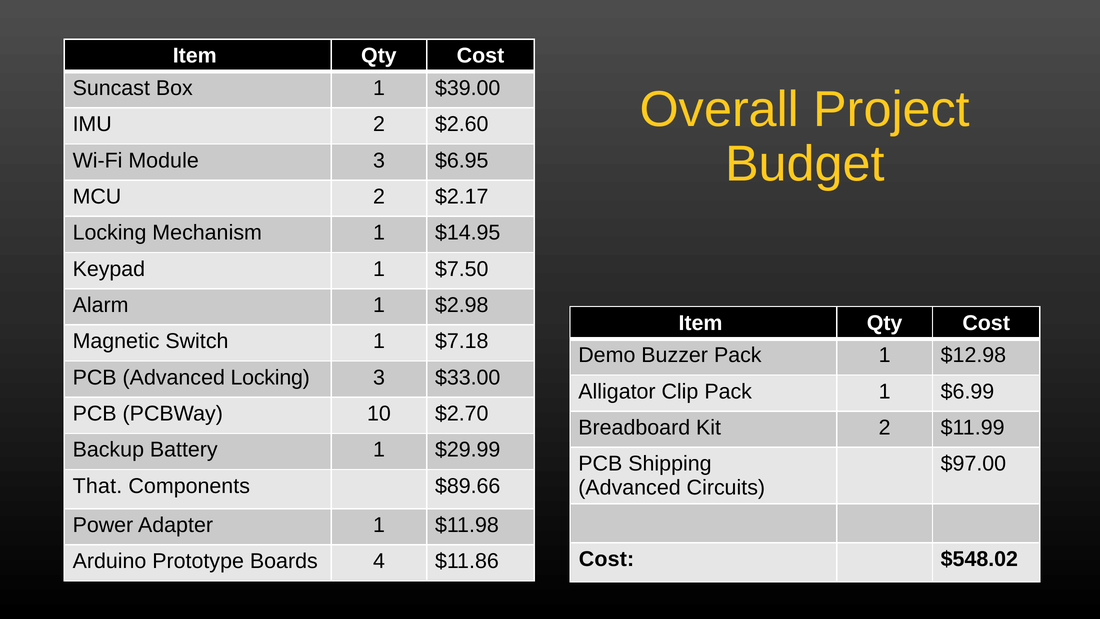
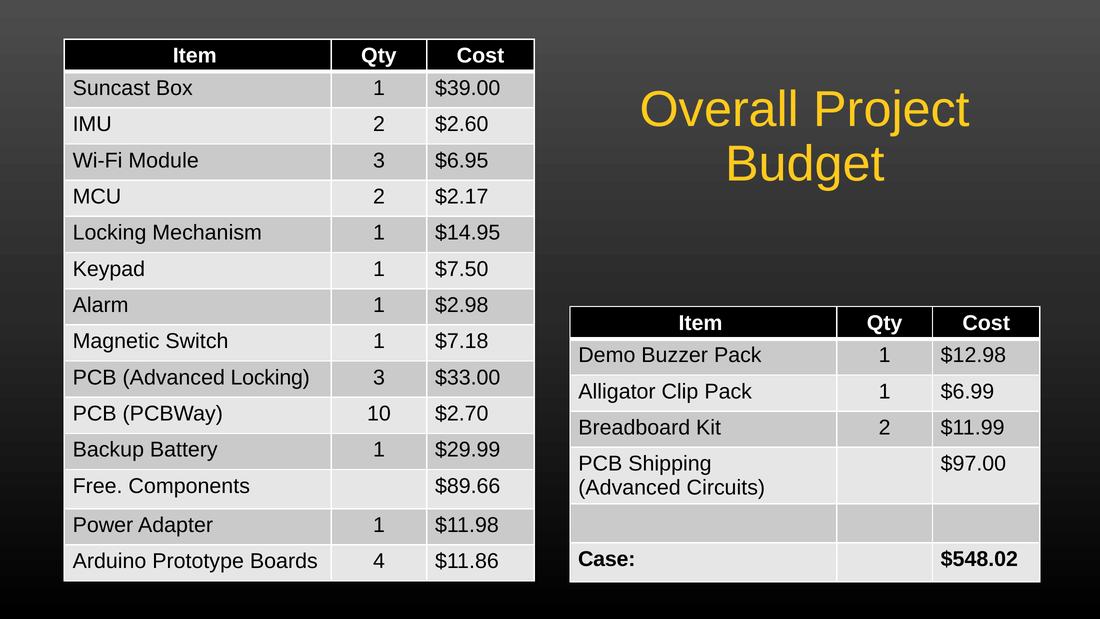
That: That -> Free
Cost at (606, 559): Cost -> Case
